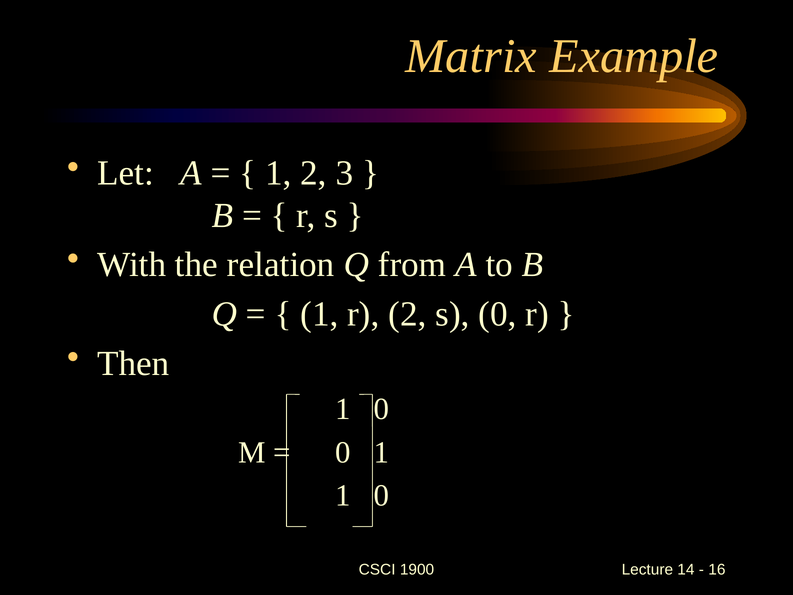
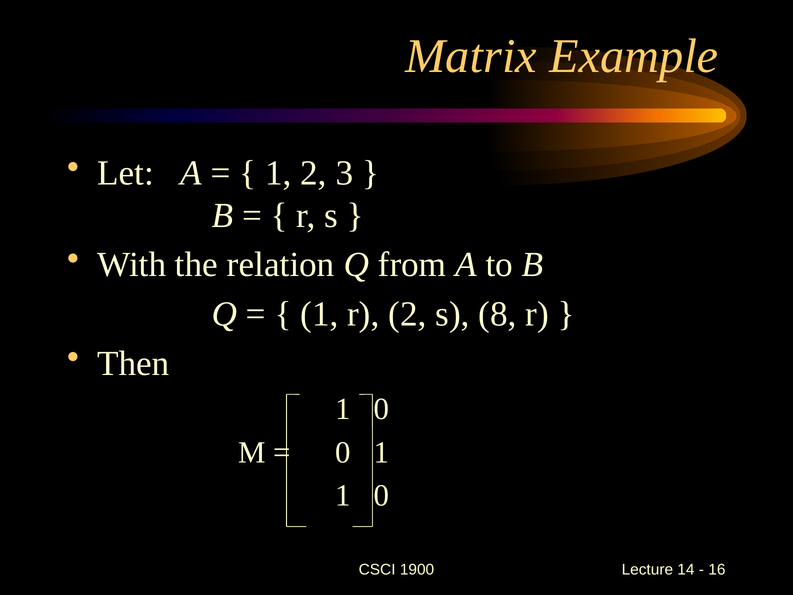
s 0: 0 -> 8
